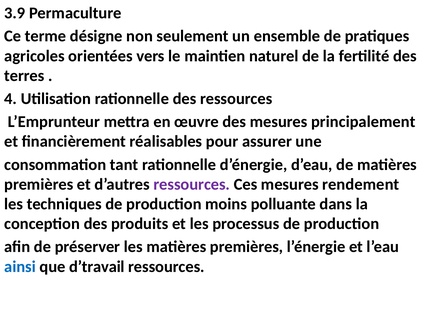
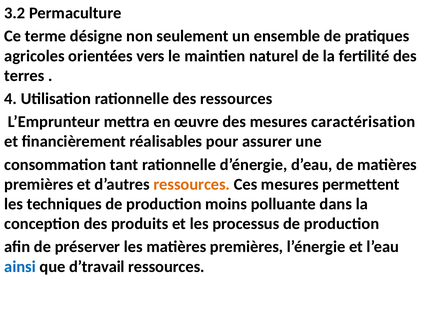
3.9: 3.9 -> 3.2
principalement: principalement -> caractérisation
ressources at (192, 184) colour: purple -> orange
rendement: rendement -> permettent
